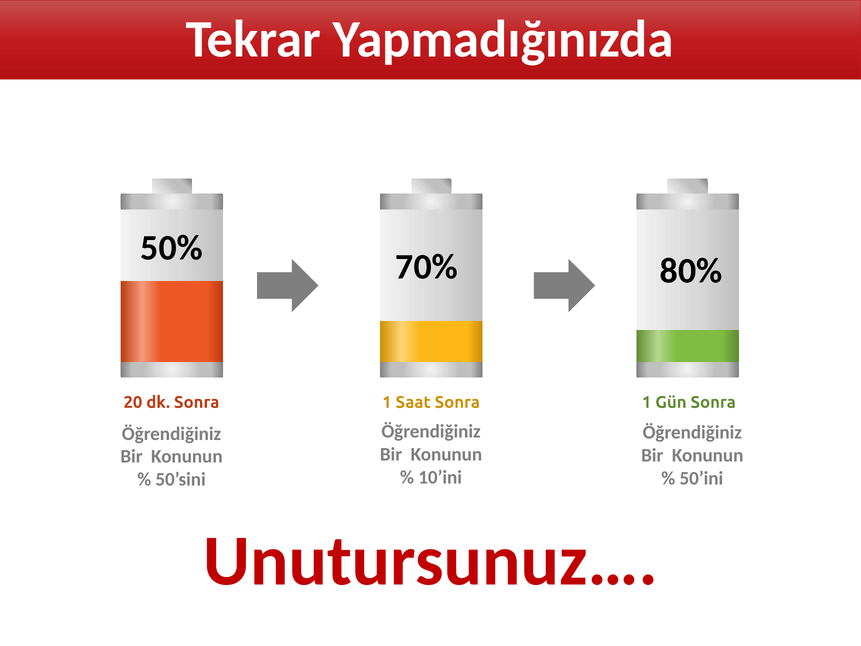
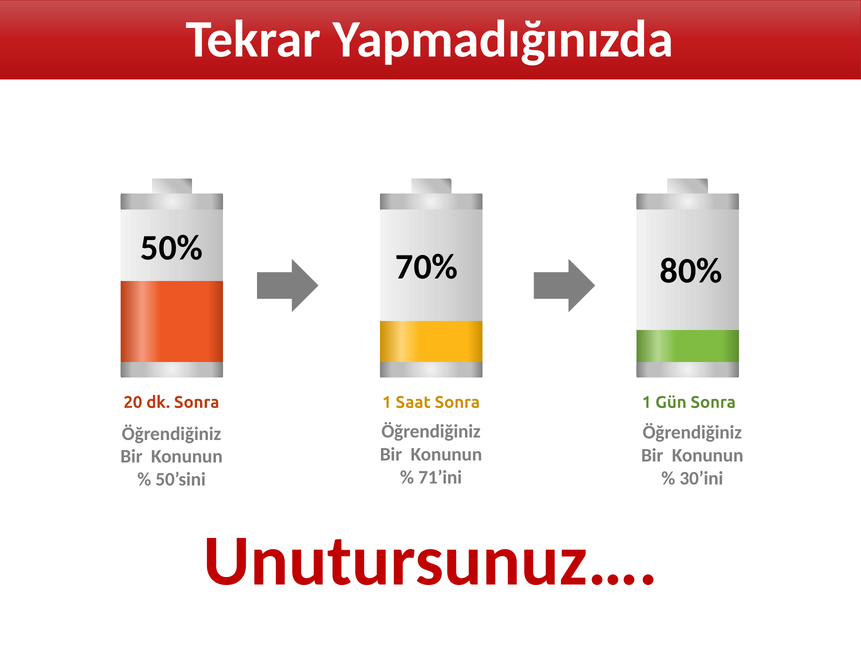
10’ini: 10’ini -> 71’ini
50’ini: 50’ini -> 30’ini
